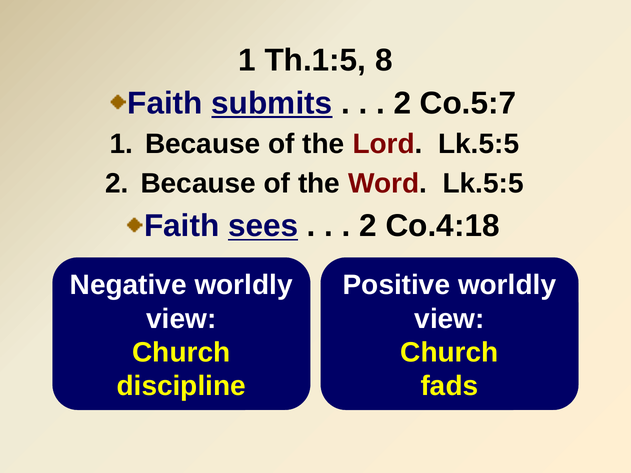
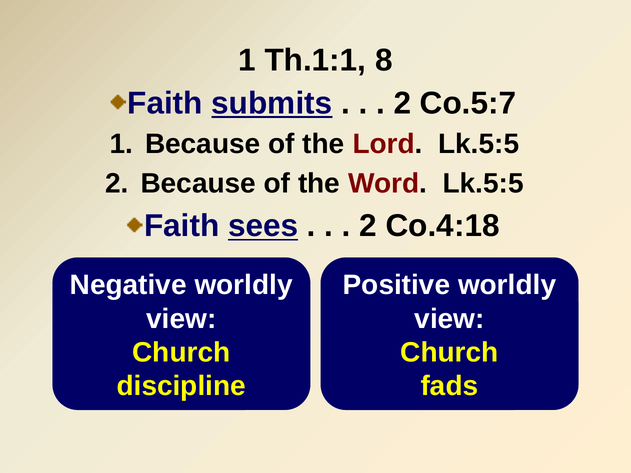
Th.1:5: Th.1:5 -> Th.1:1
